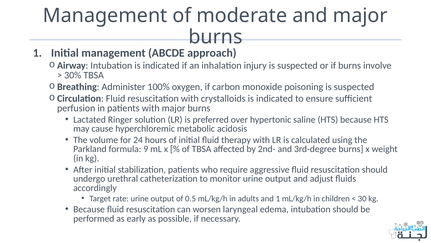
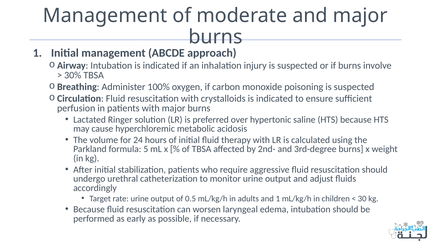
9: 9 -> 5
